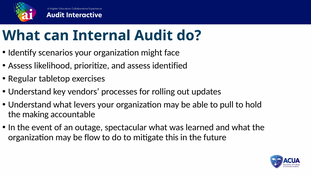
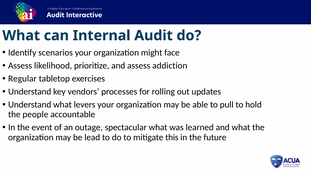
identified: identified -> addiction
making: making -> people
flow: flow -> lead
